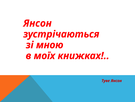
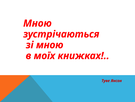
Янсон at (37, 23): Янсон -> Мною
